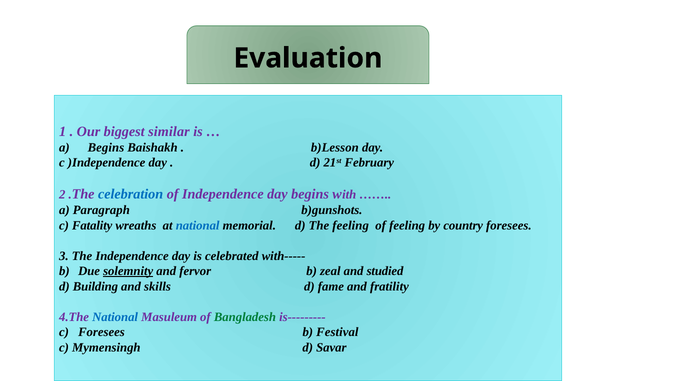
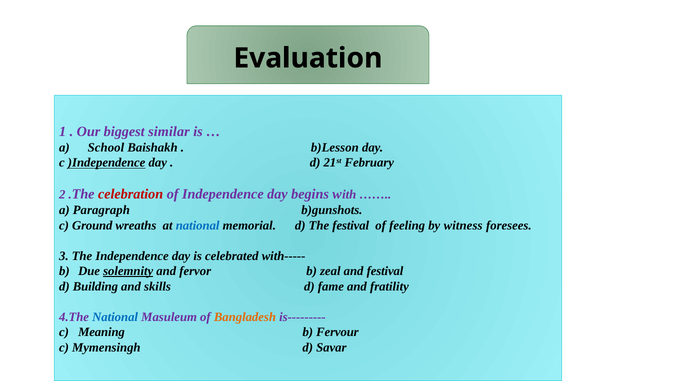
a Begins: Begins -> School
)Independence underline: none -> present
celebration colour: blue -> red
Fatality: Fatality -> Ground
The feeling: feeling -> festival
country: country -> witness
and studied: studied -> festival
Bangladesh colour: green -> orange
c Foresees: Foresees -> Meaning
Festival: Festival -> Fervour
